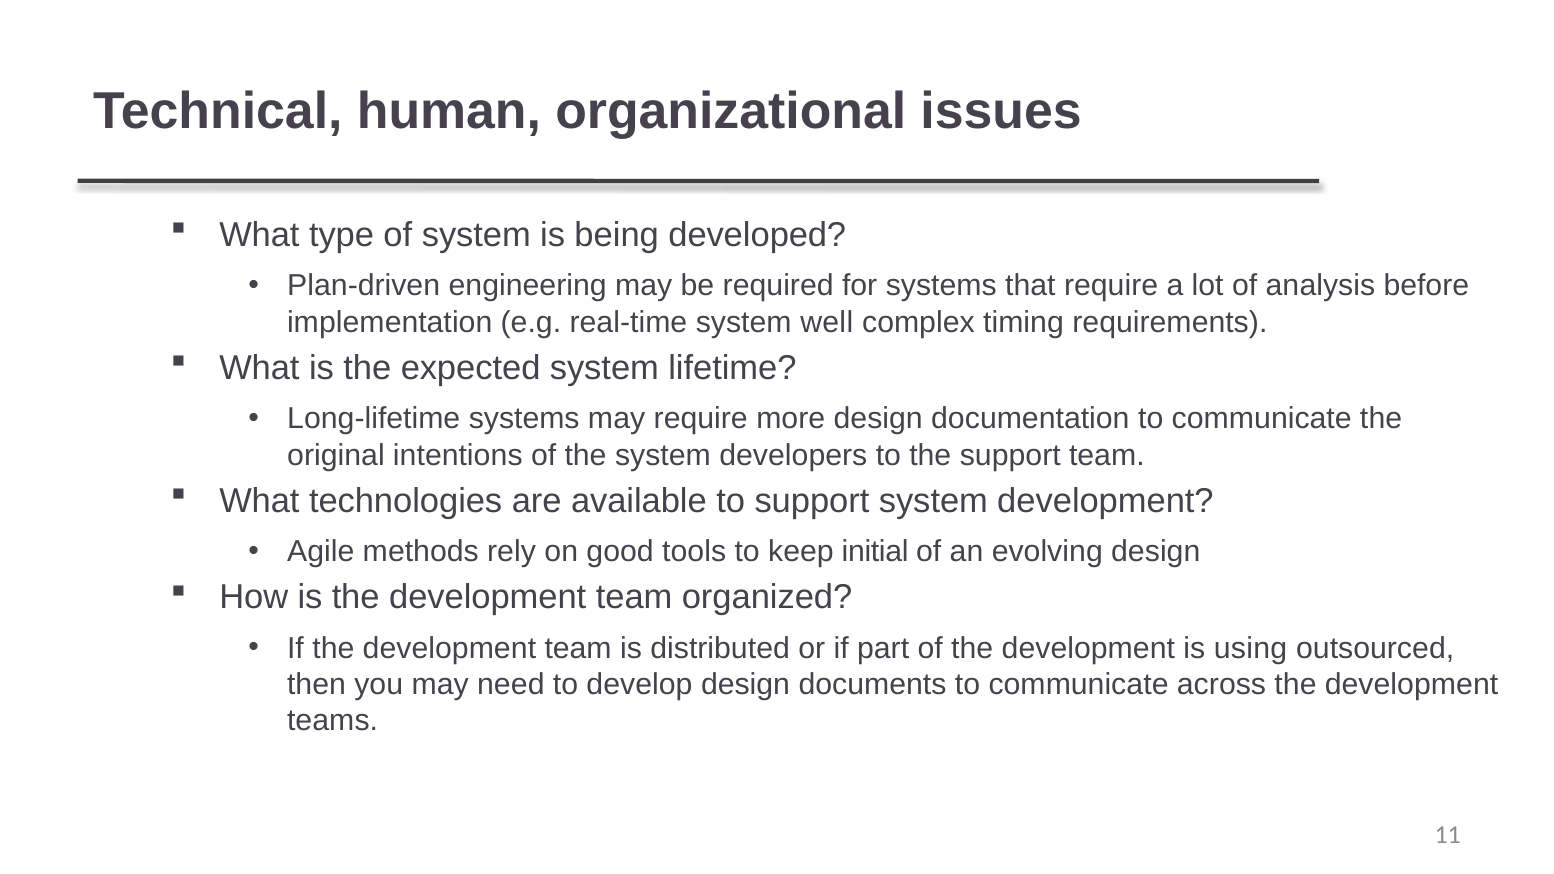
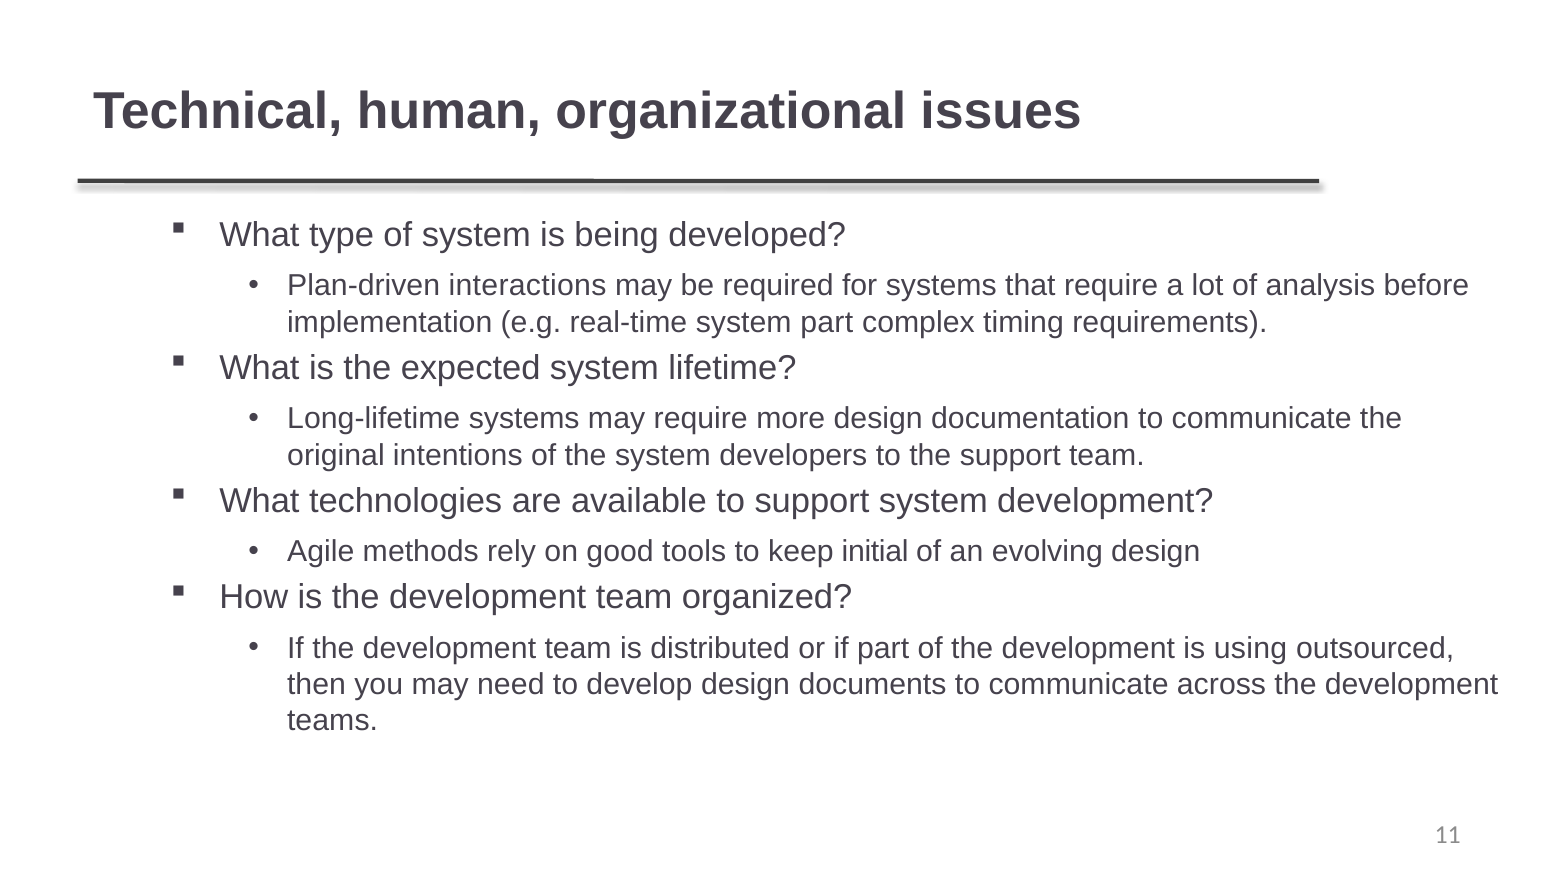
engineering: engineering -> interactions
system well: well -> part
